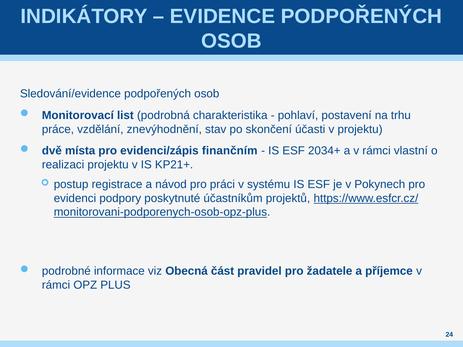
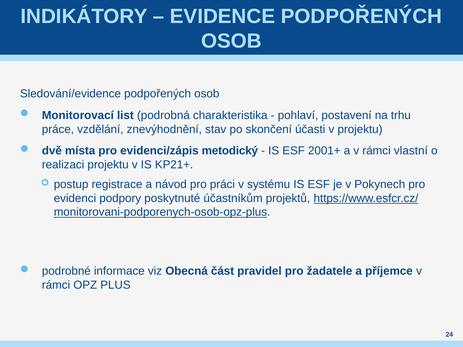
finančním: finančním -> metodický
2034+: 2034+ -> 2001+
